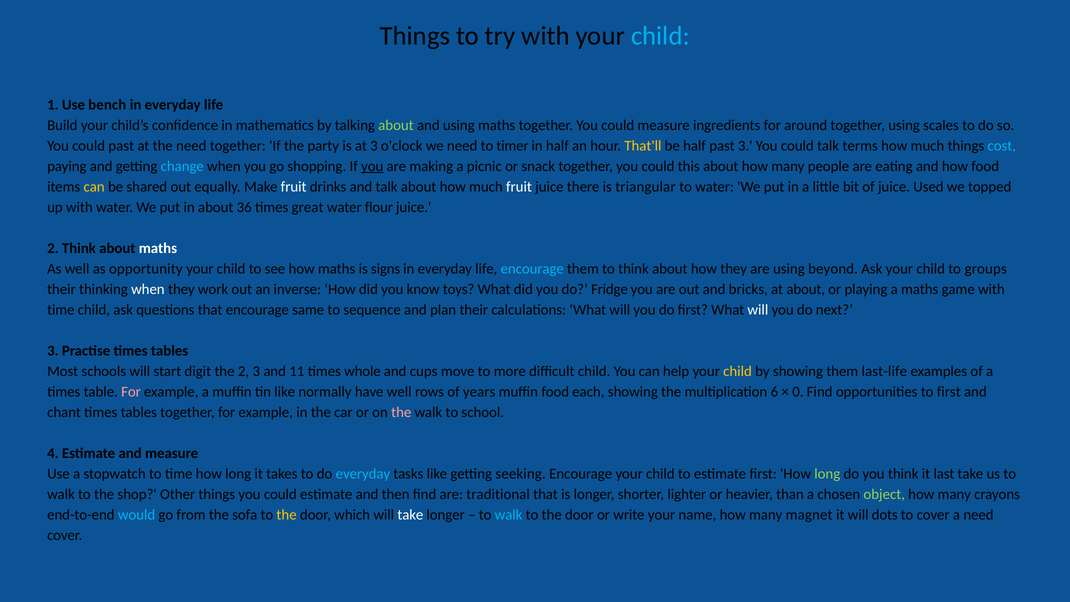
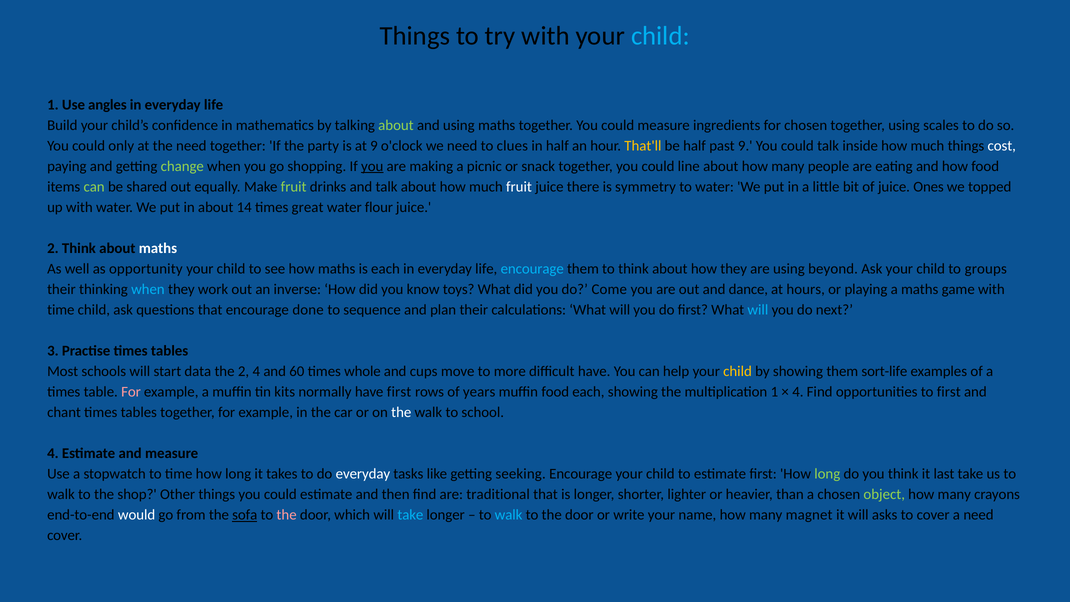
bench: bench -> angles
for around: around -> chosen
could past: past -> only
at 3: 3 -> 9
timer: timer -> clues
past 3: 3 -> 9
terms: terms -> inside
cost colour: light blue -> white
change colour: light blue -> light green
this: this -> line
can at (94, 187) colour: yellow -> light green
fruit at (294, 187) colour: white -> light green
triangular: triangular -> symmetry
Used: Used -> Ones
36: 36 -> 14
is signs: signs -> each
when at (148, 289) colour: white -> light blue
Fridge: Fridge -> Come
bricks: bricks -> dance
at about: about -> hours
same: same -> done
will at (758, 310) colour: white -> light blue
digit: digit -> data
2 3: 3 -> 4
11: 11 -> 60
difficult child: child -> have
last-life: last-life -> sort-life
tin like: like -> kits
have well: well -> first
multiplication 6: 6 -> 1
0 at (798, 392): 0 -> 4
the at (401, 412) colour: pink -> white
everyday at (363, 474) colour: light blue -> white
would colour: light blue -> white
sofa underline: none -> present
the at (287, 515) colour: yellow -> pink
take at (410, 515) colour: white -> light blue
dots: dots -> asks
